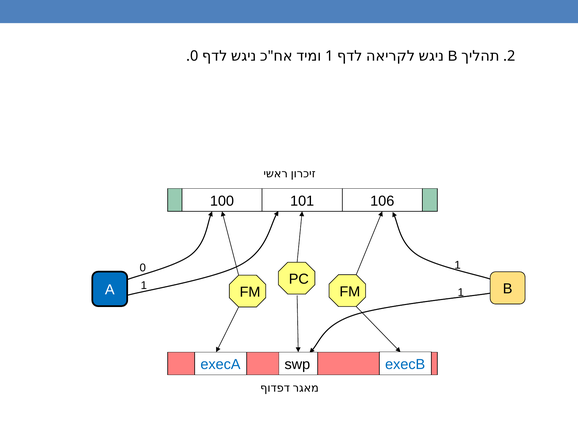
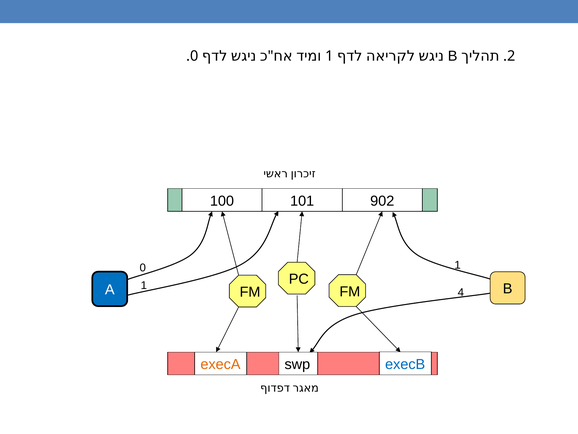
106: 106 -> 902
FM 1: 1 -> 4
execA colour: blue -> orange
